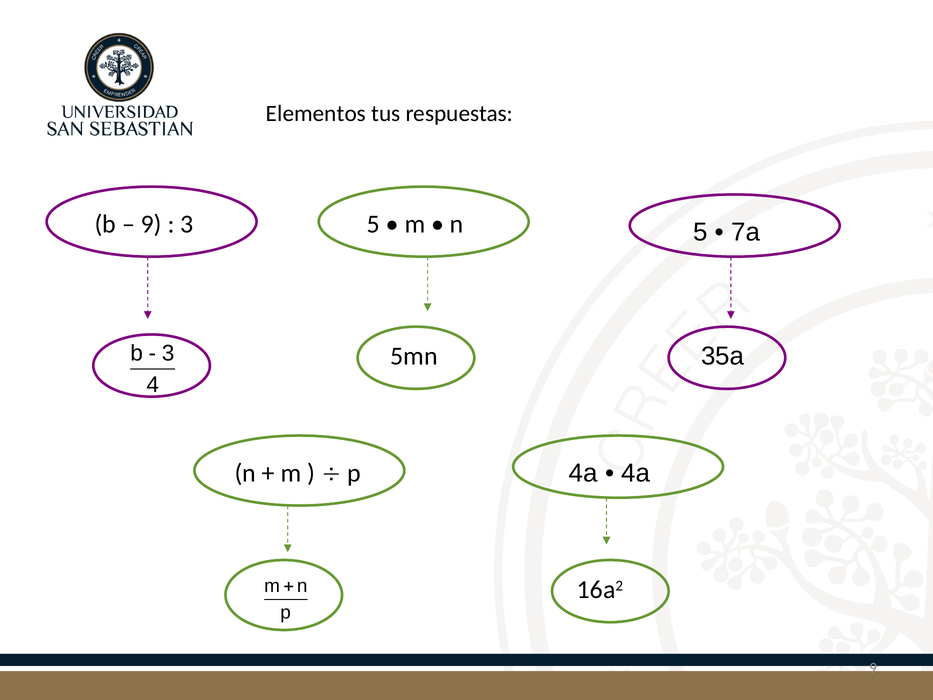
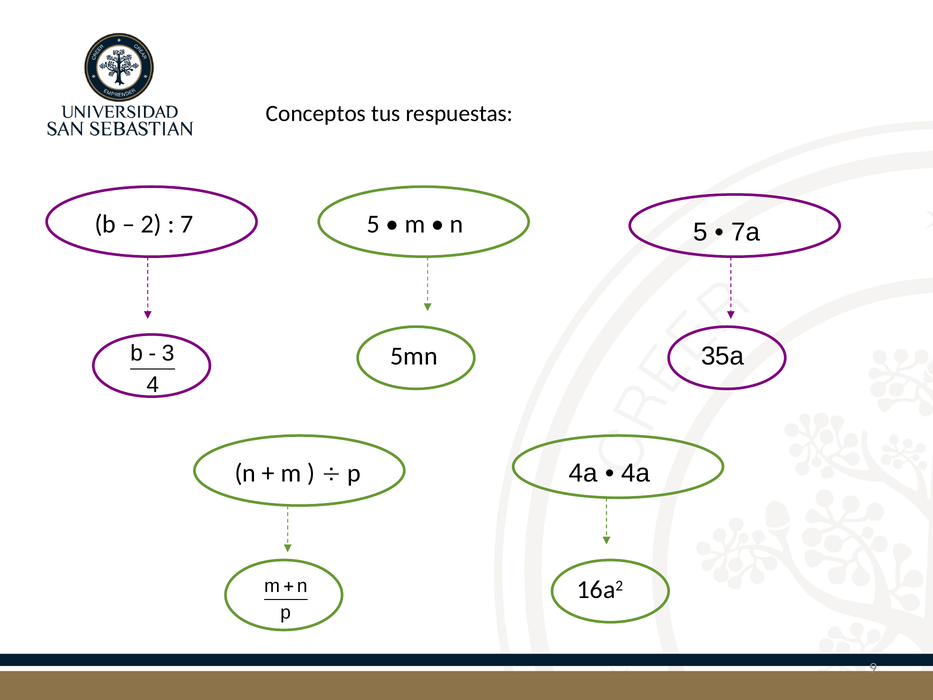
Elementos: Elementos -> Conceptos
9 at (151, 224): 9 -> 2
3 at (187, 224): 3 -> 7
